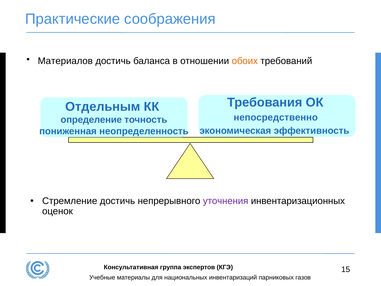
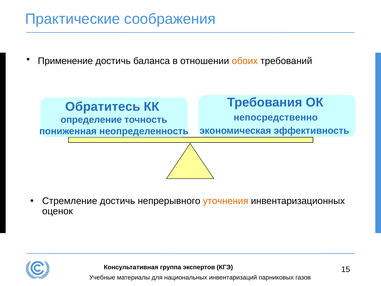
Материалов: Материалов -> Применение
Отдельным: Отдельным -> Обратитесь
уточнения colour: purple -> orange
